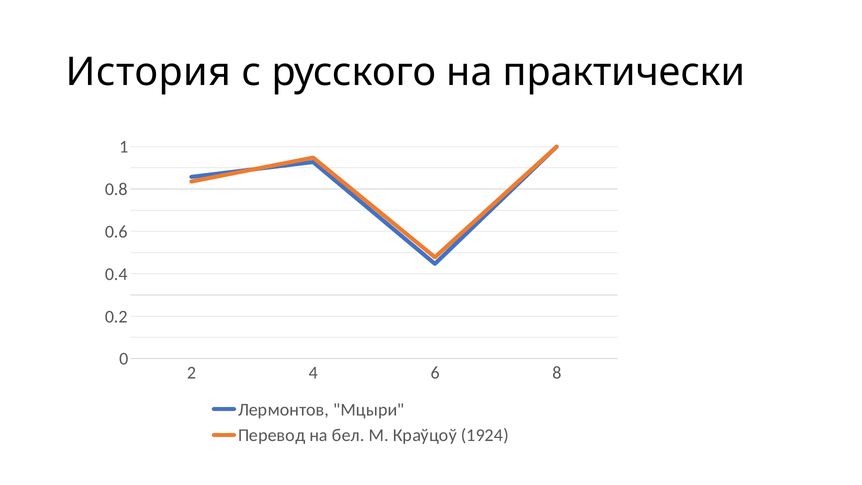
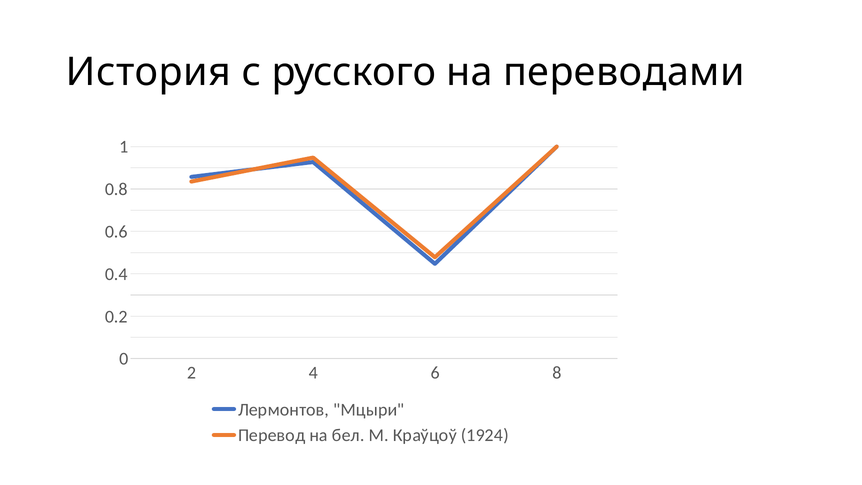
практически: практически -> переводами
